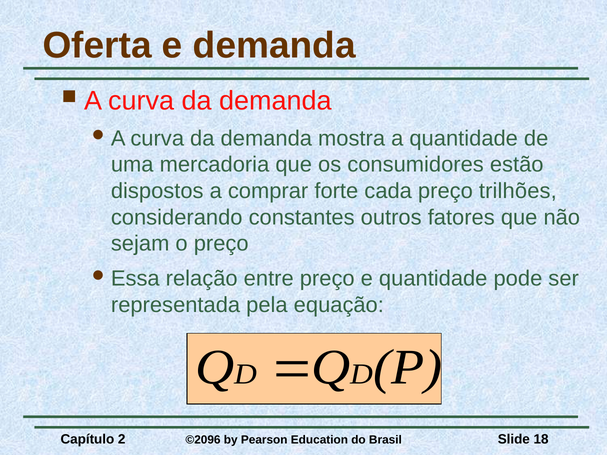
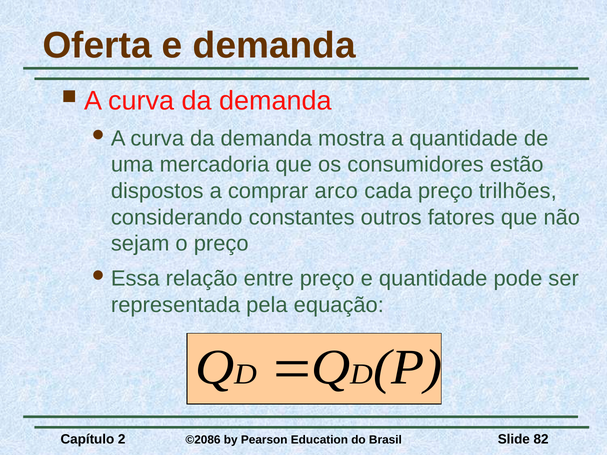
forte: forte -> arco
©2096: ©2096 -> ©2086
18: 18 -> 82
